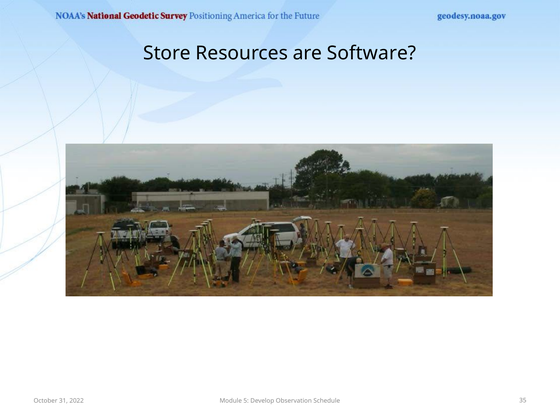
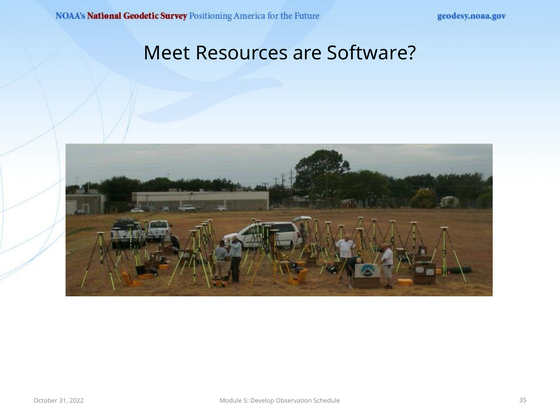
Store: Store -> Meet
